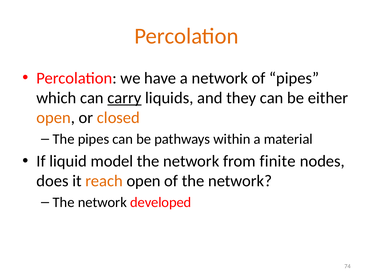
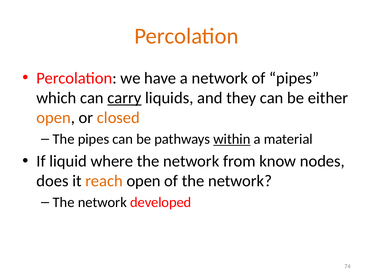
within underline: none -> present
model: model -> where
finite: finite -> know
